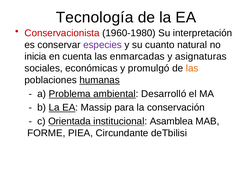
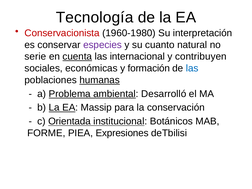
inicia: inicia -> serie
cuenta underline: none -> present
enmarcadas: enmarcadas -> internacional
asignaturas: asignaturas -> contribuyen
promulgó: promulgó -> formación
las at (192, 68) colour: orange -> blue
Asamblea: Asamblea -> Botánicos
Circundante: Circundante -> Expresiones
